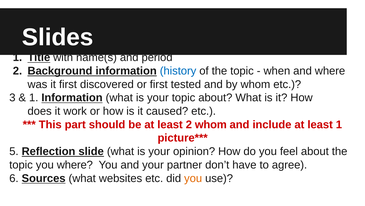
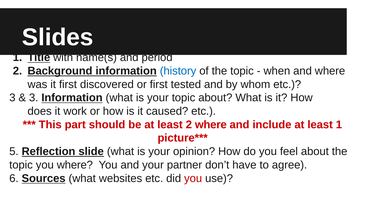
1 at (34, 97): 1 -> 3
2 whom: whom -> where
you at (193, 178) colour: orange -> red
